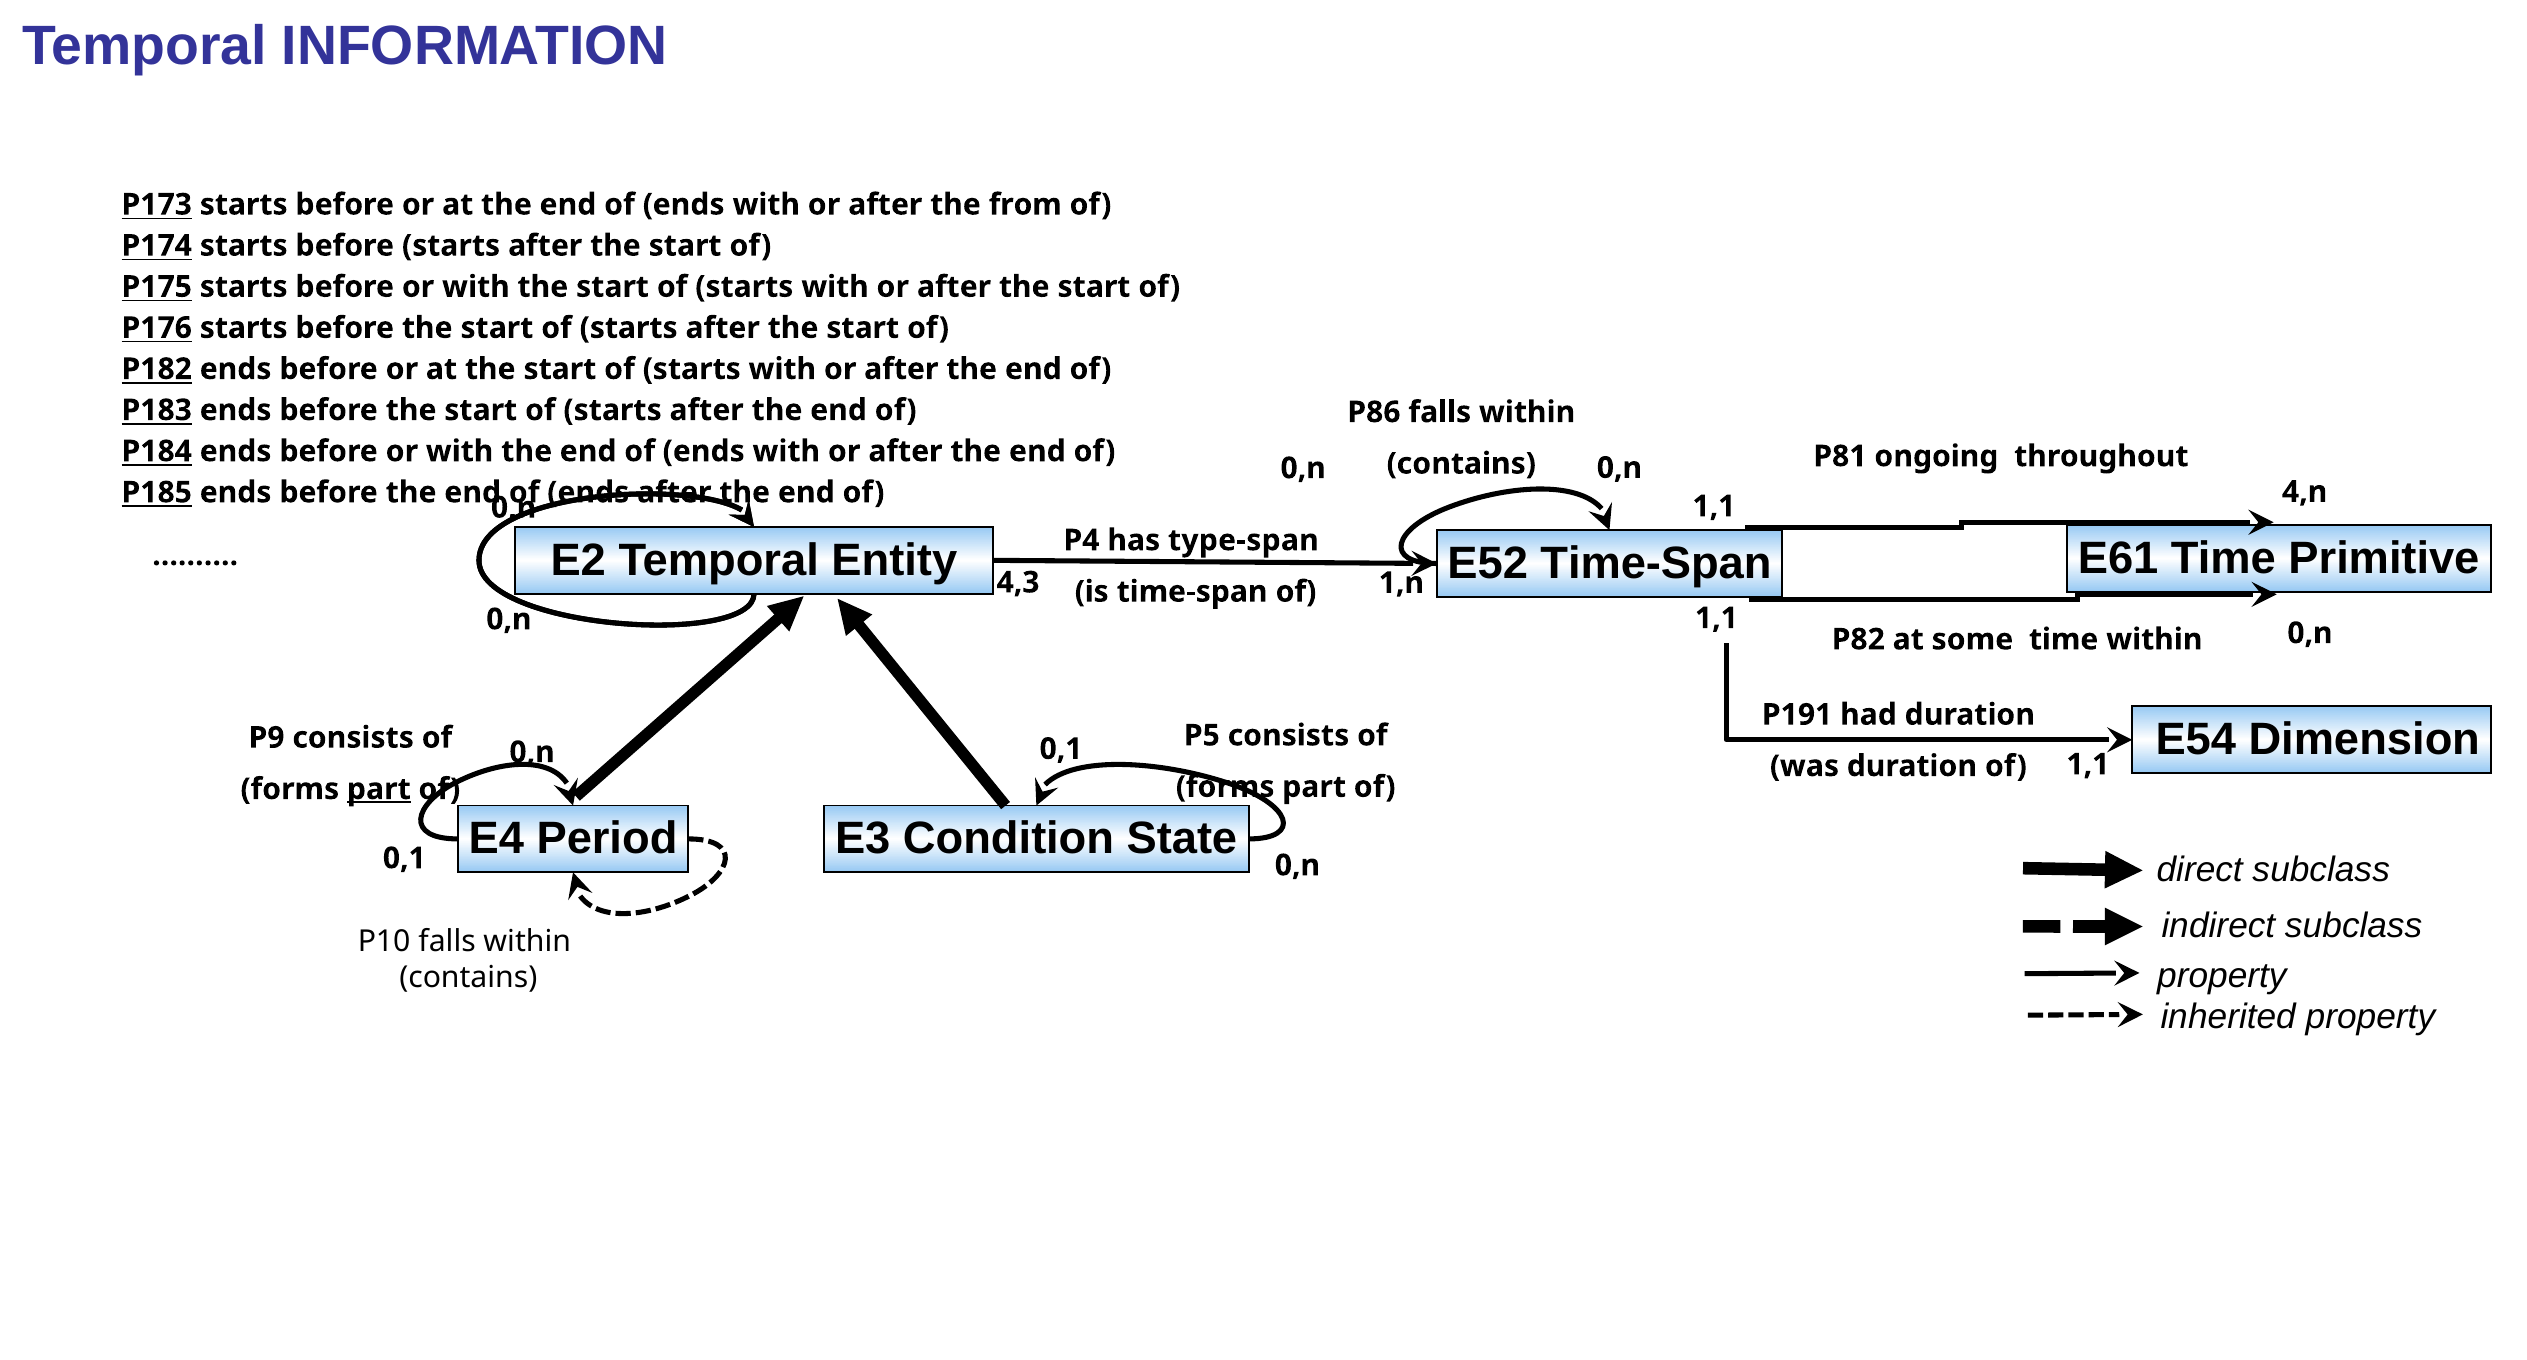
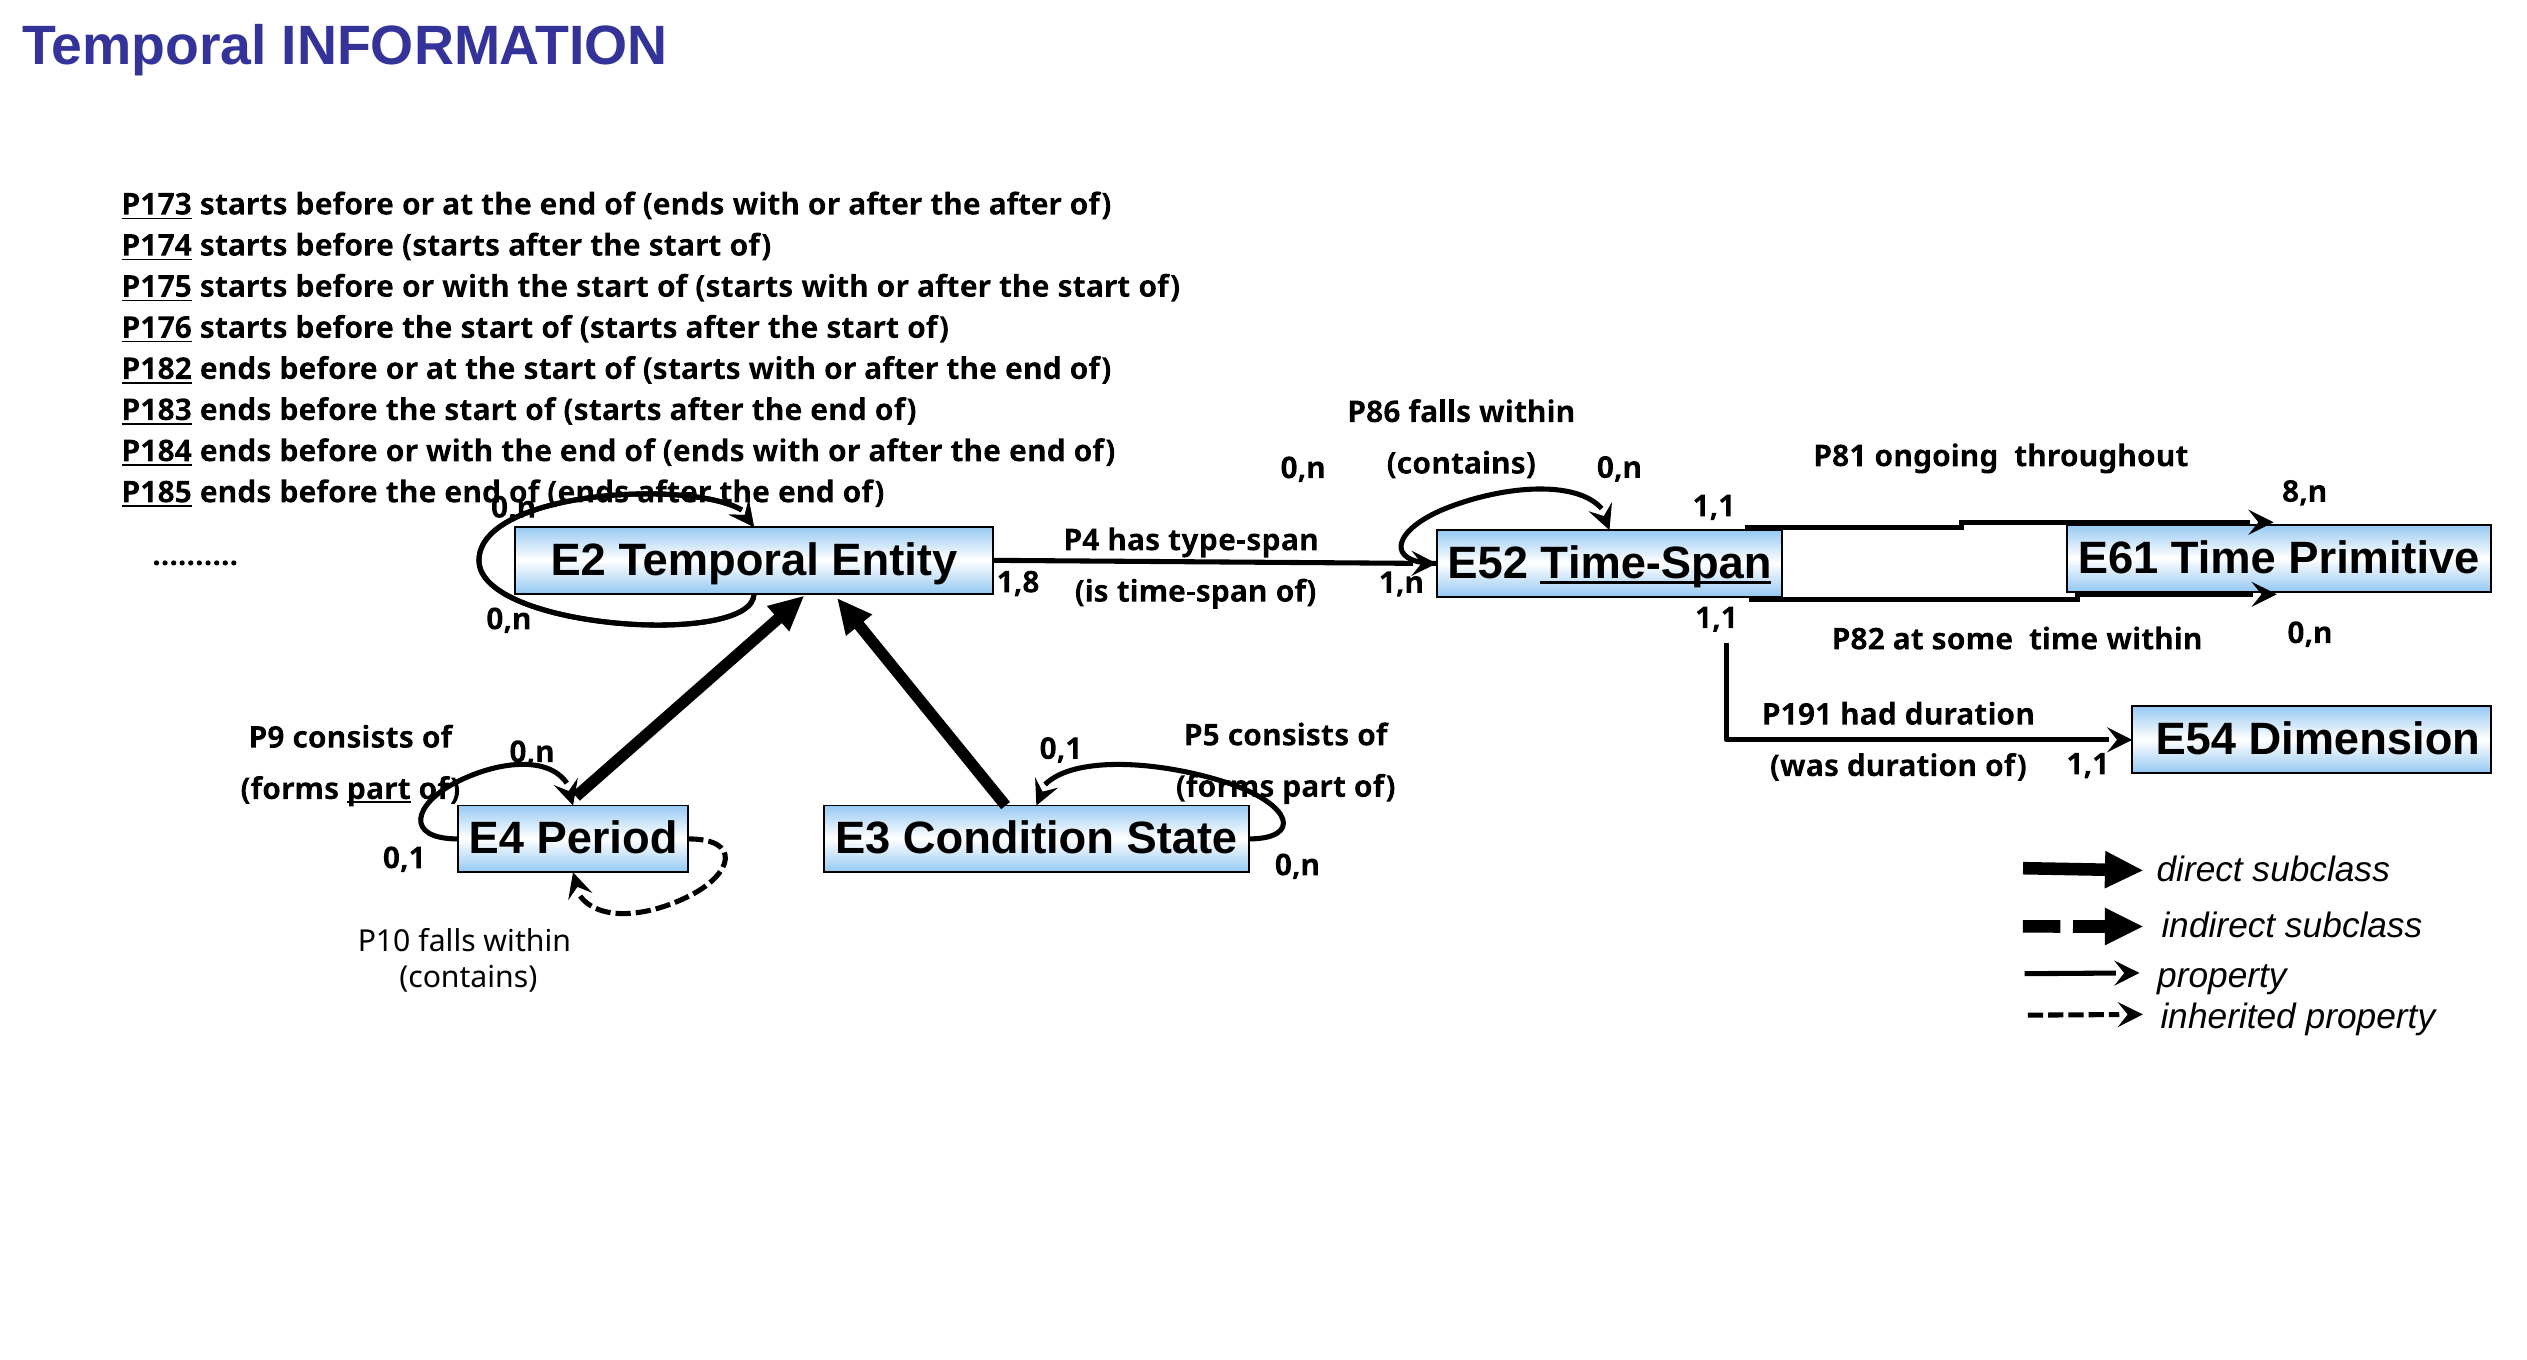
the from: from -> after
4,n: 4,n -> 8,n
Time-Span at (1656, 563) underline: none -> present
4,3: 4,3 -> 1,8
